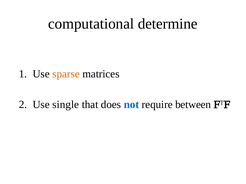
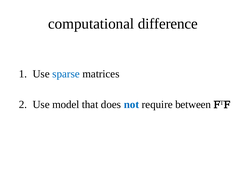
determine: determine -> difference
sparse colour: orange -> blue
single: single -> model
